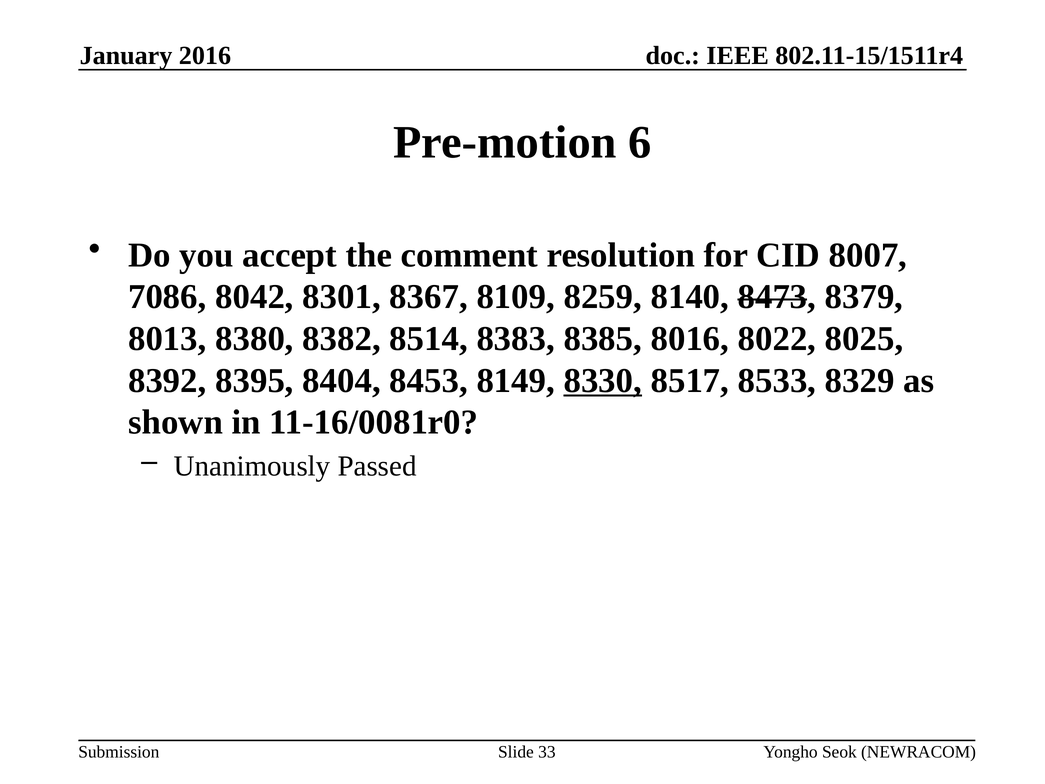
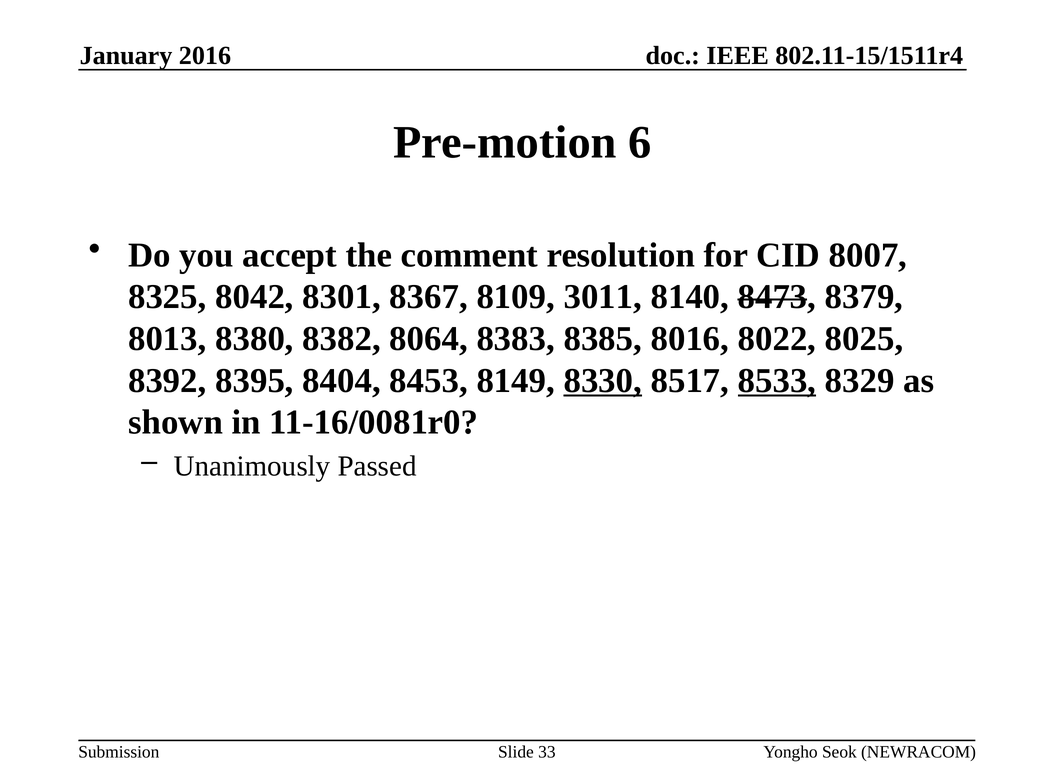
7086: 7086 -> 8325
8259: 8259 -> 3011
8514: 8514 -> 8064
8533 underline: none -> present
